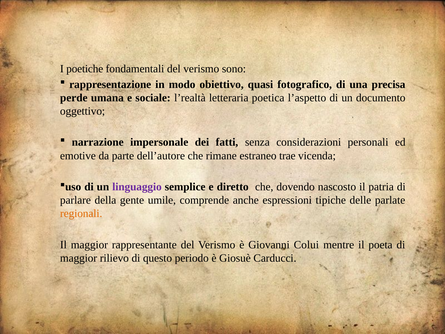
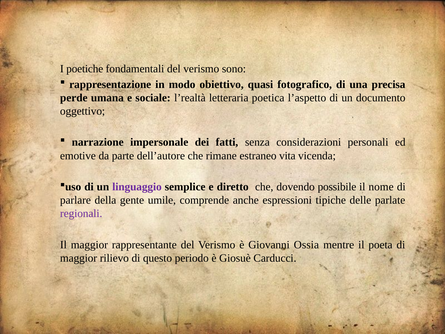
trae: trae -> vita
nascosto: nascosto -> possibile
patria: patria -> nome
regionali colour: orange -> purple
Colui: Colui -> Ossia
